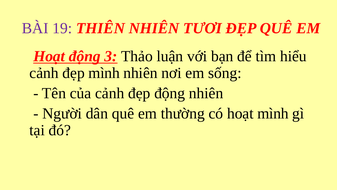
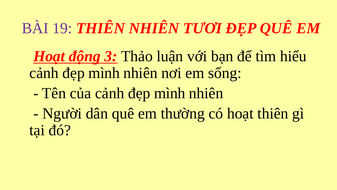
của cảnh đẹp động: động -> mình
hoạt mình: mình -> thiên
